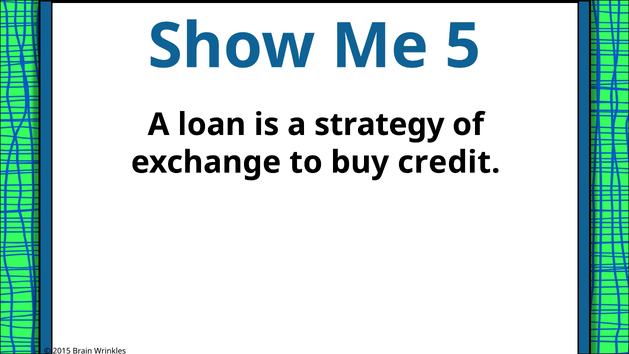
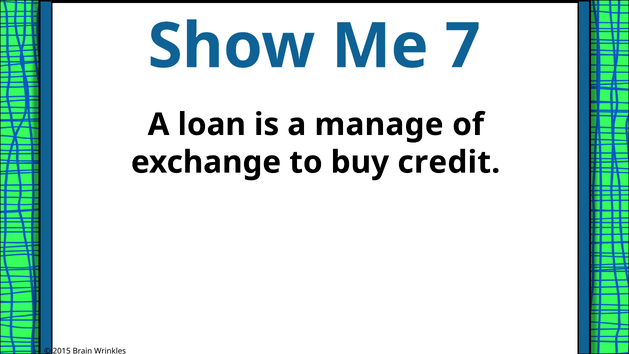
5: 5 -> 7
strategy: strategy -> manage
